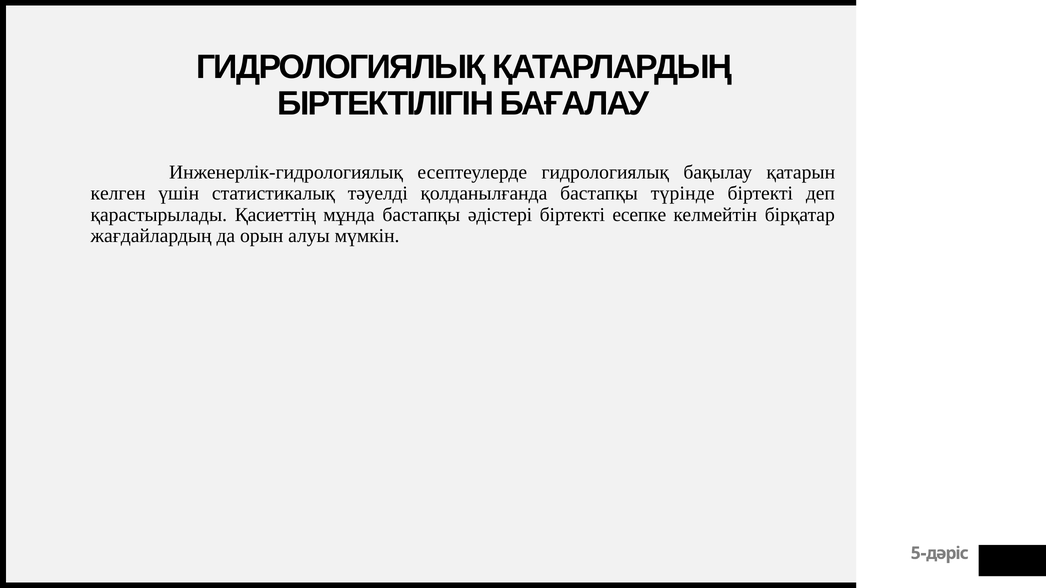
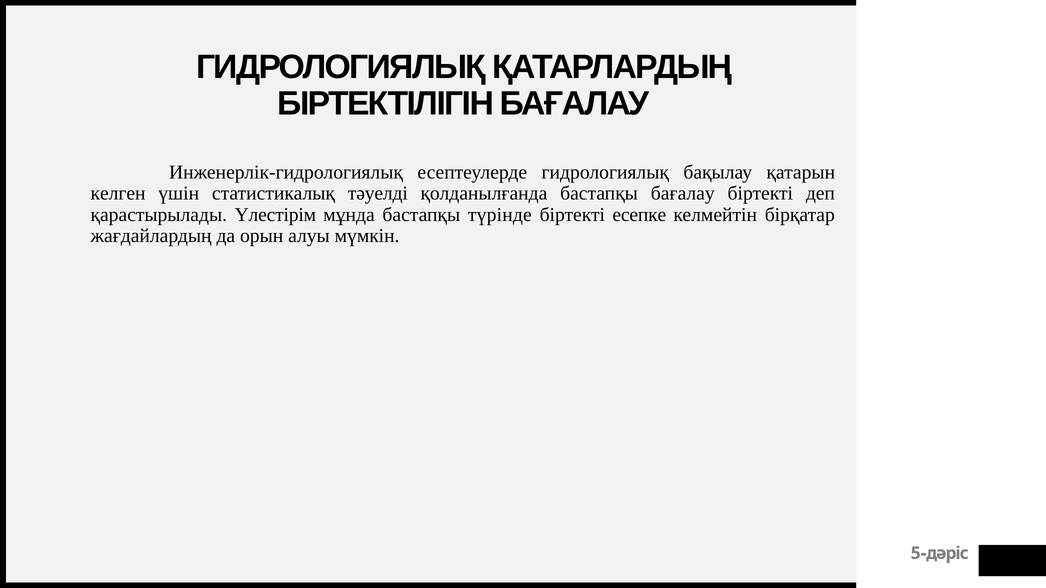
бастапқы түрінде: түрінде -> бағалау
Қасиеттің: Қасиеттің -> Үлестірім
әдістері: әдістері -> түрінде
